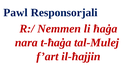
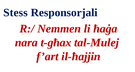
Pawl: Pawl -> Stess
t-ħaġa: t-ħaġa -> t-għax
